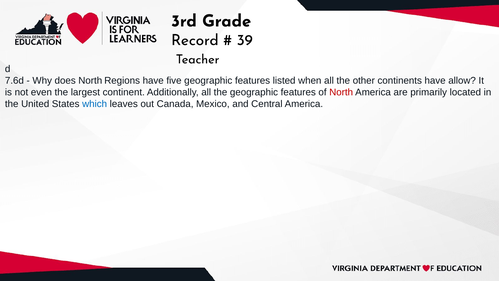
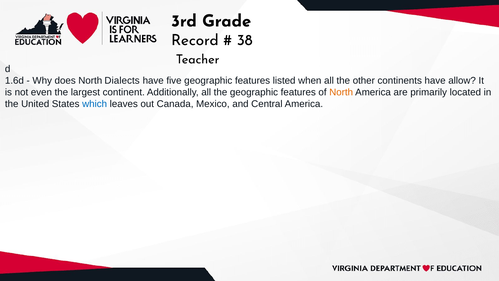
39: 39 -> 38
7.6d: 7.6d -> 1.6d
Regions: Regions -> Dialects
North at (341, 92) colour: red -> orange
